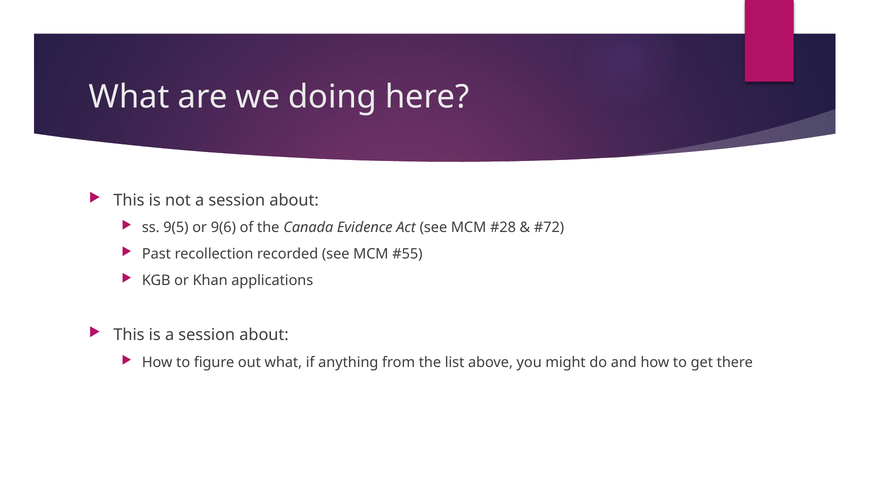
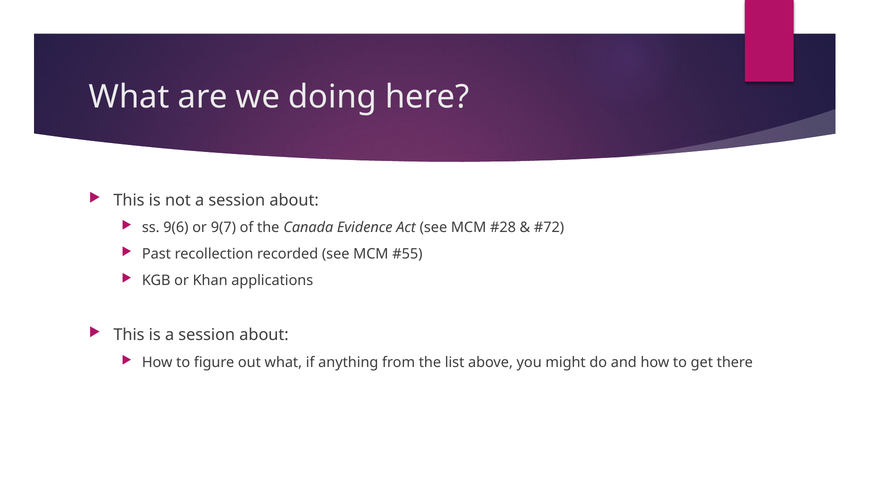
9(5: 9(5 -> 9(6
9(6: 9(6 -> 9(7
